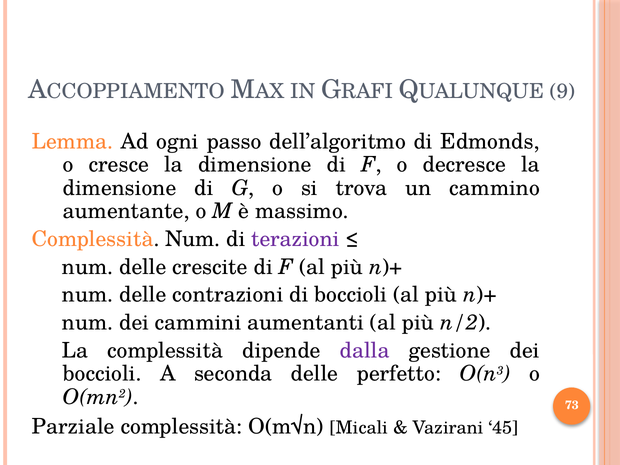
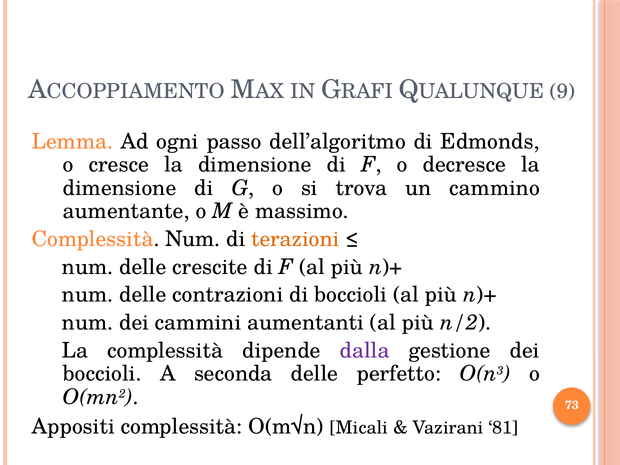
terazioni colour: purple -> orange
Parziale: Parziale -> Appositi
45: 45 -> 81
